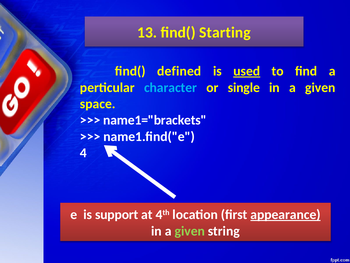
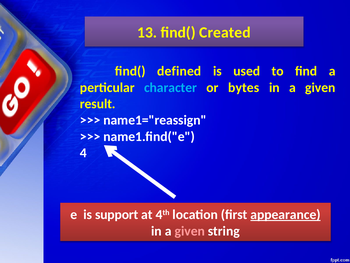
Starting: Starting -> Created
used underline: present -> none
single: single -> bytes
space: space -> result
name1="brackets: name1="brackets -> name1="reassign
given at (190, 231) colour: light green -> pink
